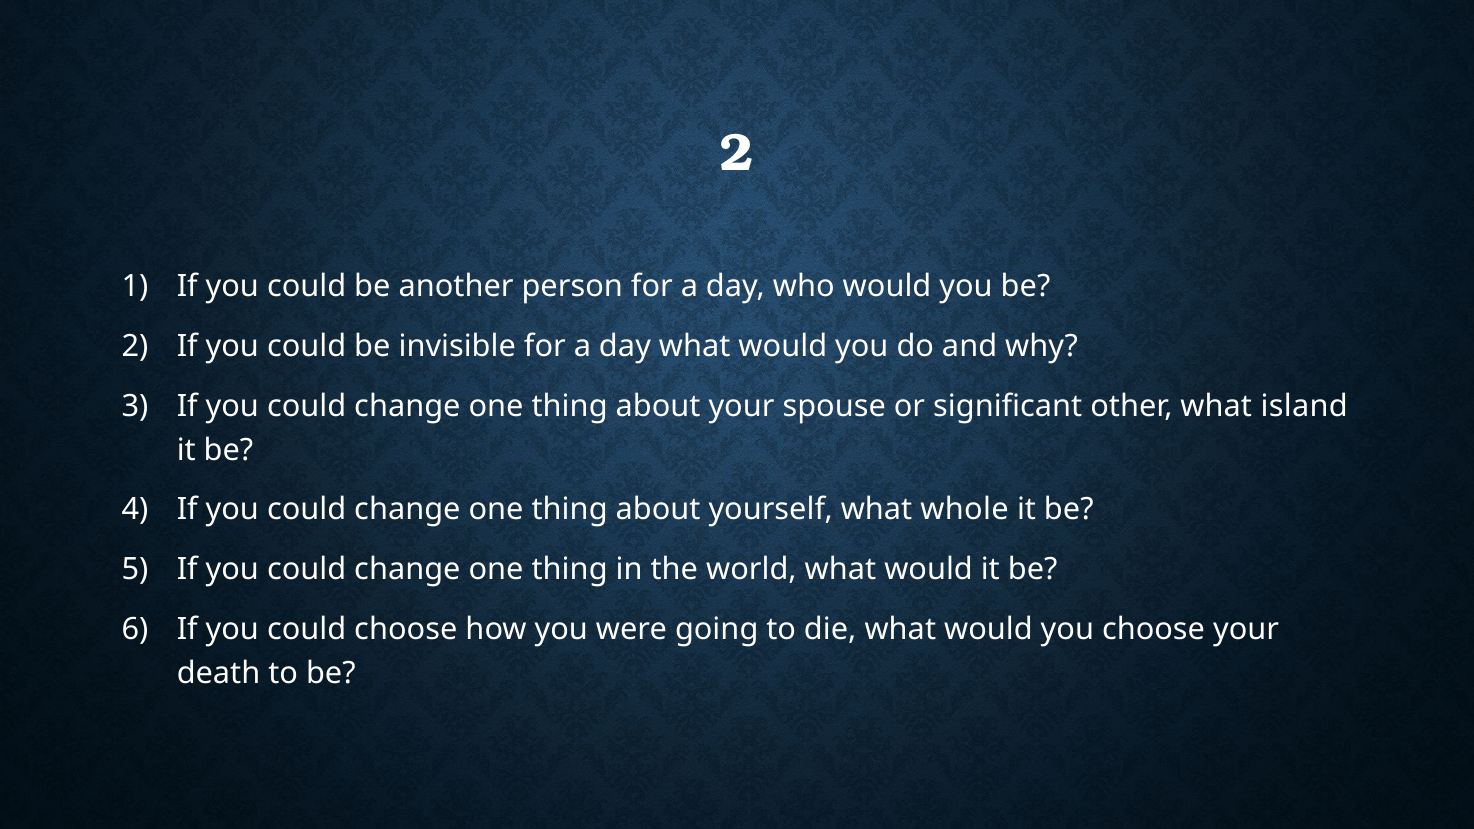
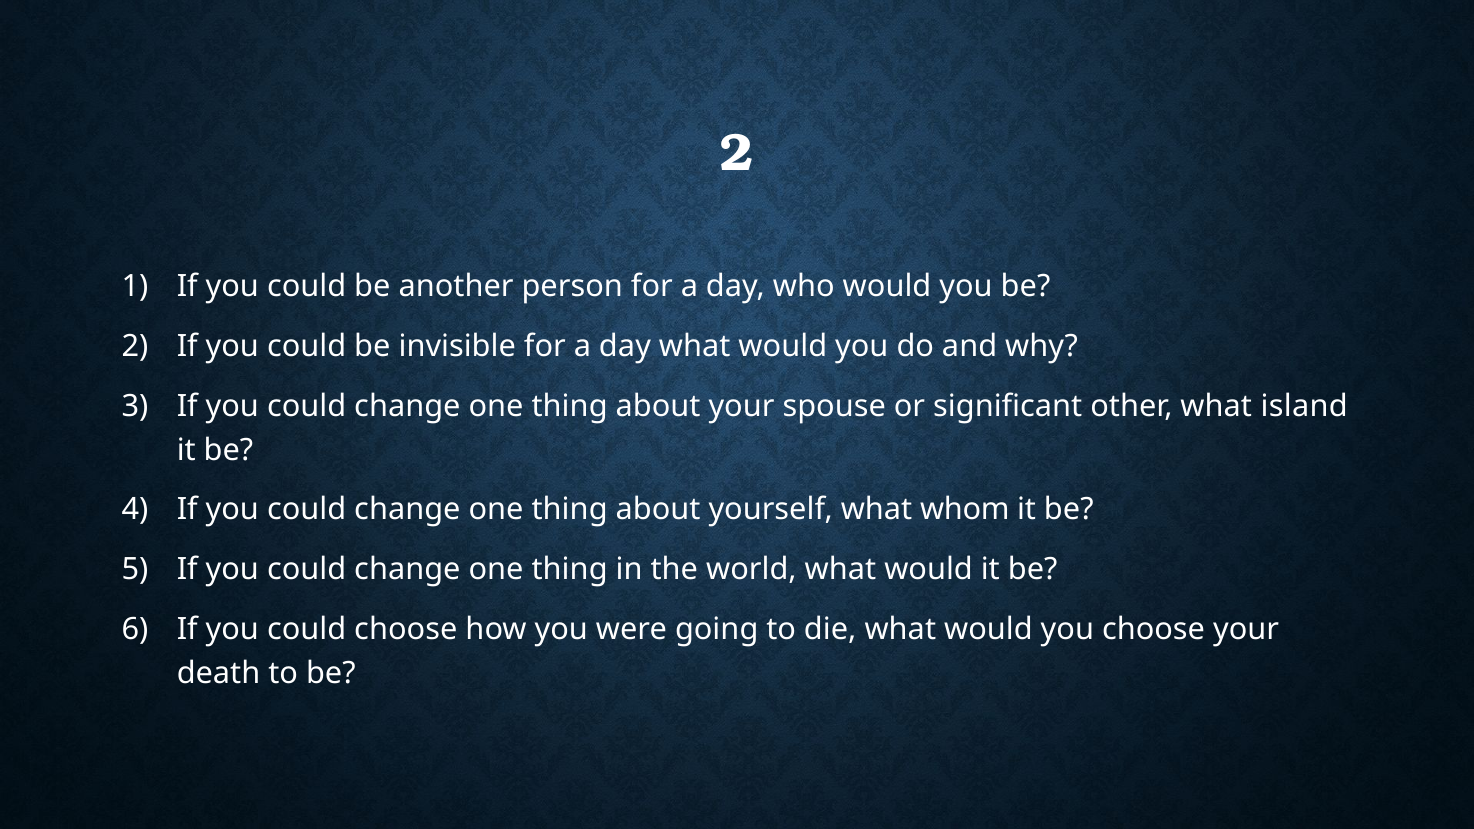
whole: whole -> whom
